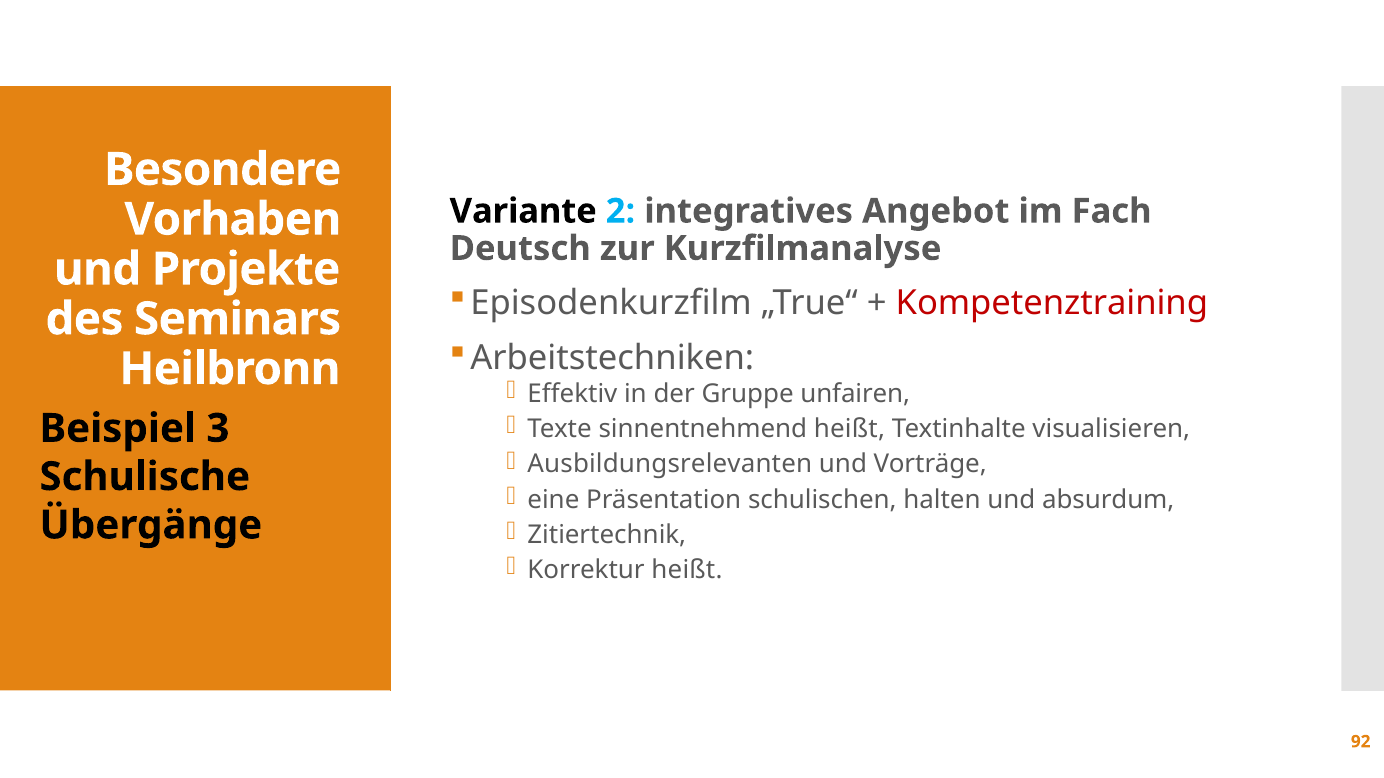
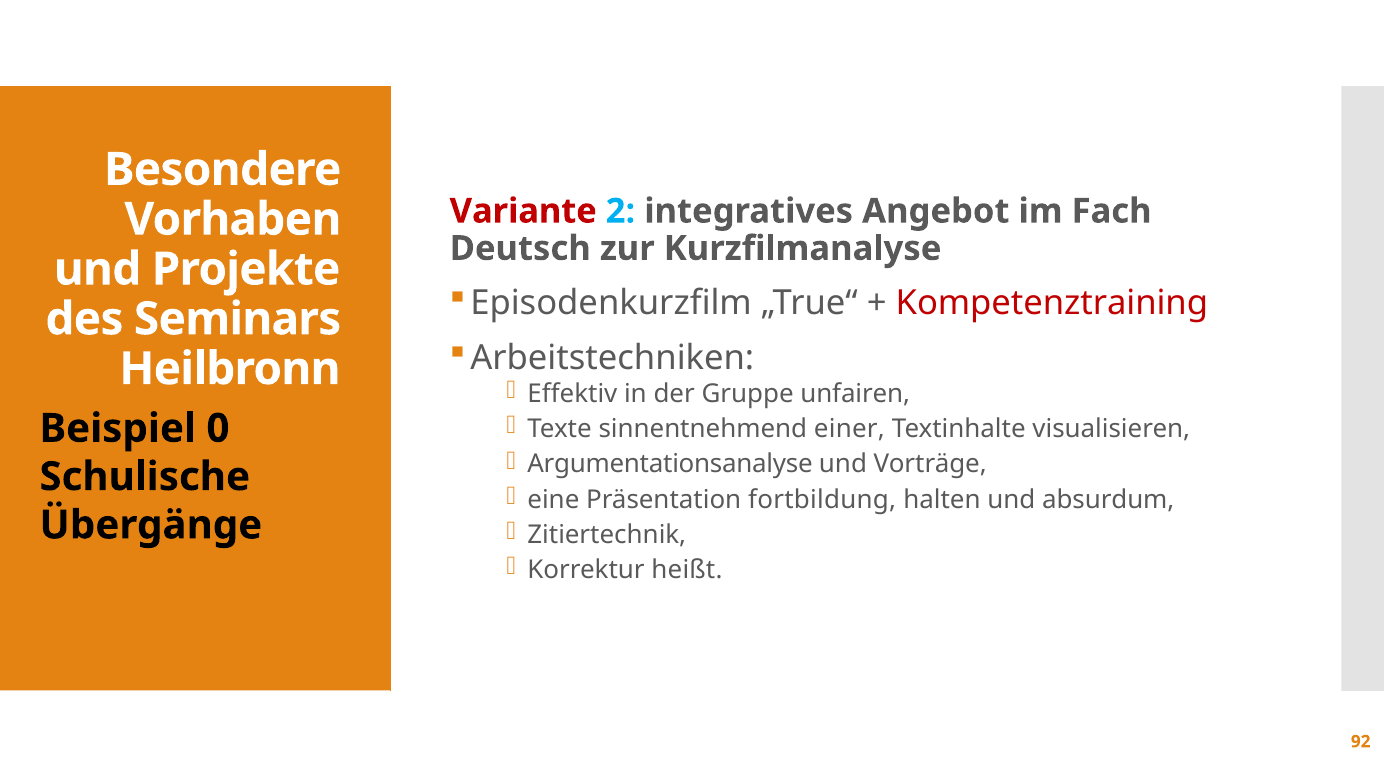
Variante colour: black -> red
sinnentnehmend heißt: heißt -> einer
3: 3 -> 0
Ausbildungsrelevanten: Ausbildungsrelevanten -> Argumentationsanalyse
schulischen: schulischen -> fortbildung
